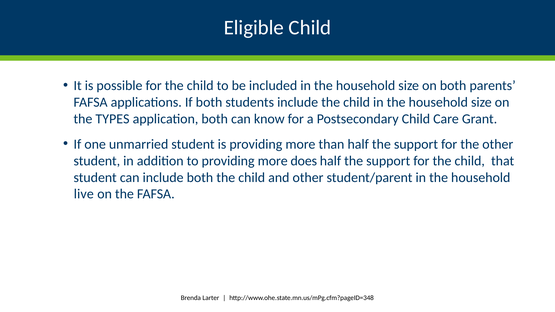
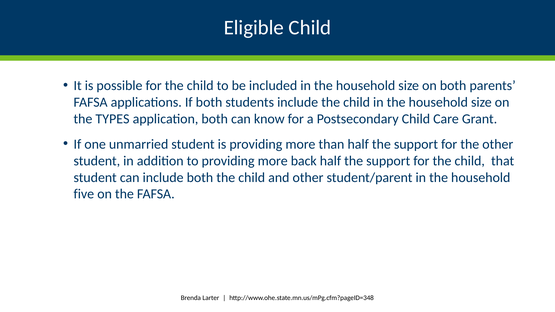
does: does -> back
live: live -> five
